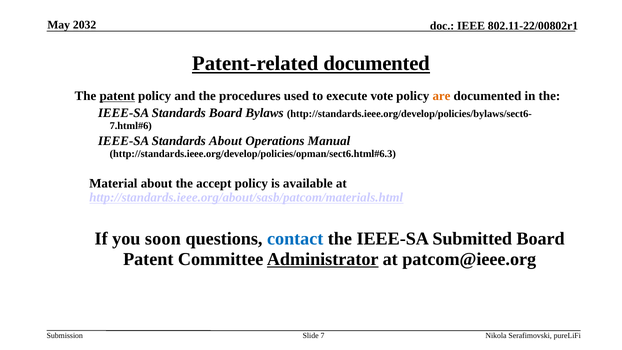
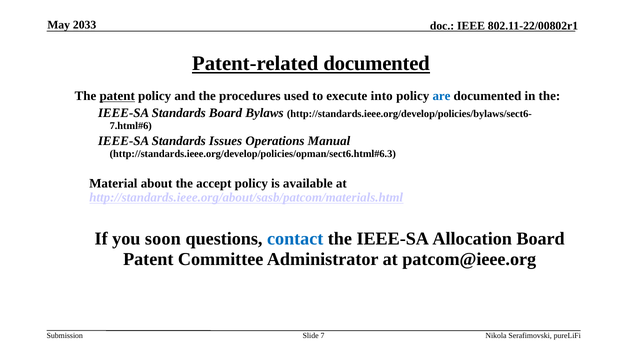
2032: 2032 -> 2033
vote: vote -> into
are colour: orange -> blue
Standards About: About -> Issues
Submitted: Submitted -> Allocation
Administrator underline: present -> none
